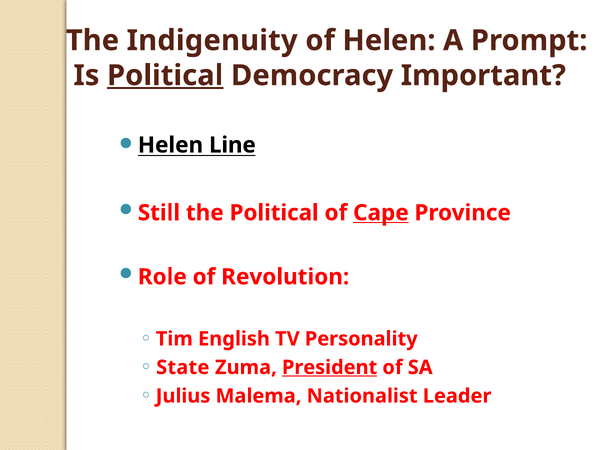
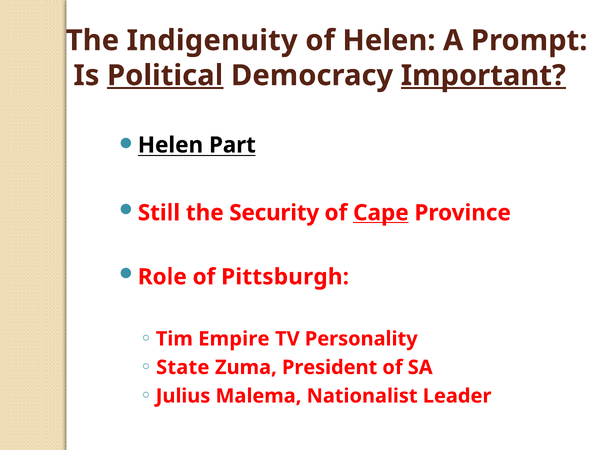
Important underline: none -> present
Line: Line -> Part
the Political: Political -> Security
Revolution: Revolution -> Pittsburgh
English: English -> Empire
President underline: present -> none
